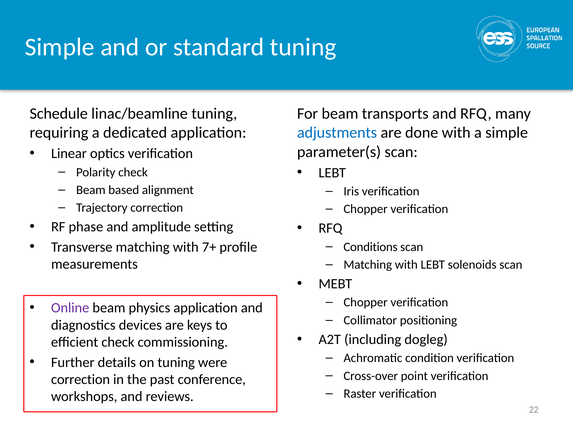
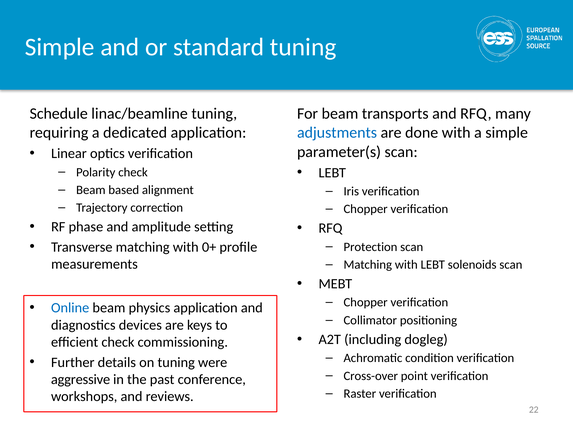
7+: 7+ -> 0+
Conditions: Conditions -> Protection
Online colour: purple -> blue
correction at (81, 380): correction -> aggressive
